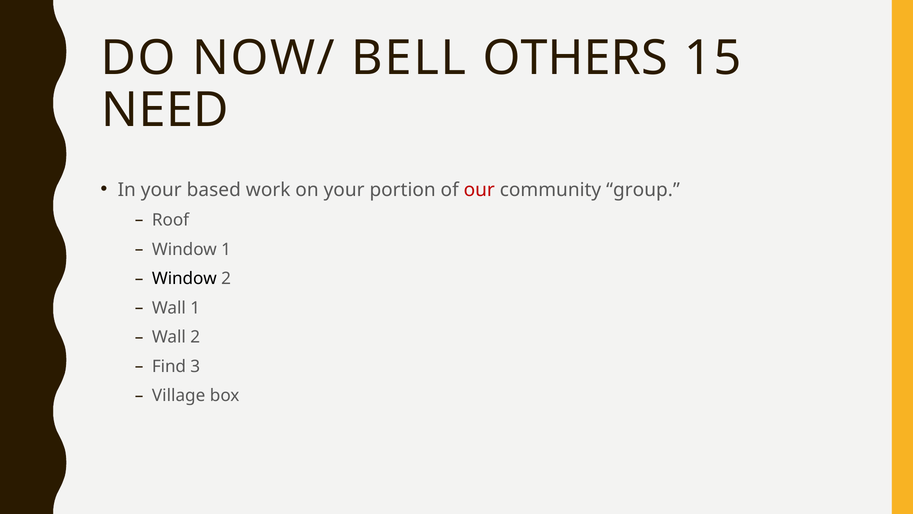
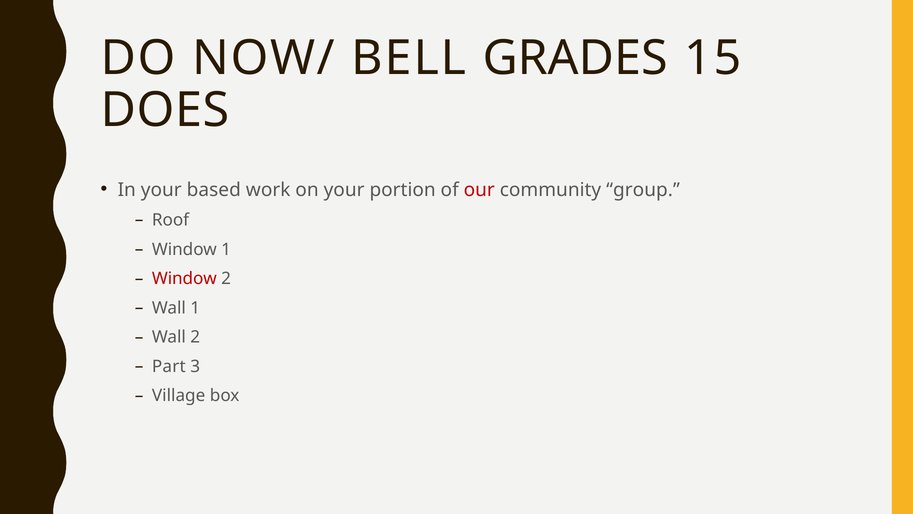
OTHERS: OTHERS -> GRADES
NEED: NEED -> DOES
Window at (184, 278) colour: black -> red
Find: Find -> Part
